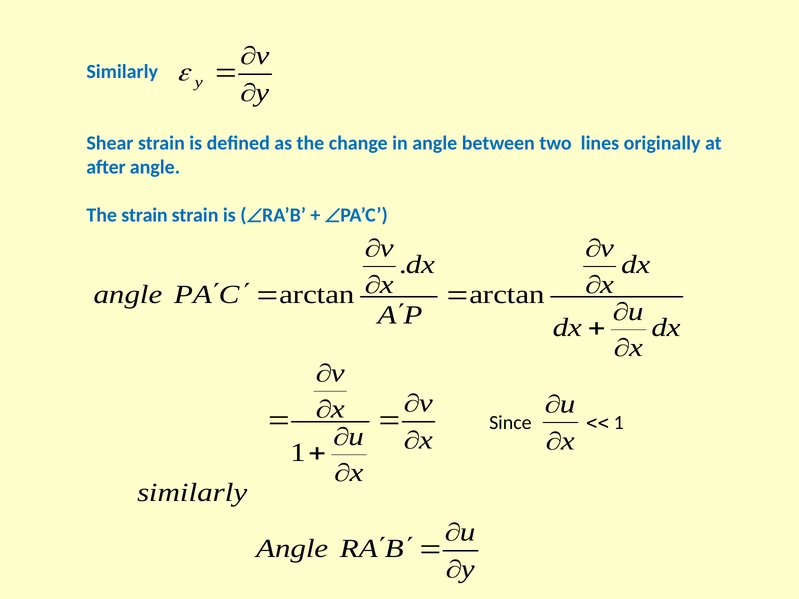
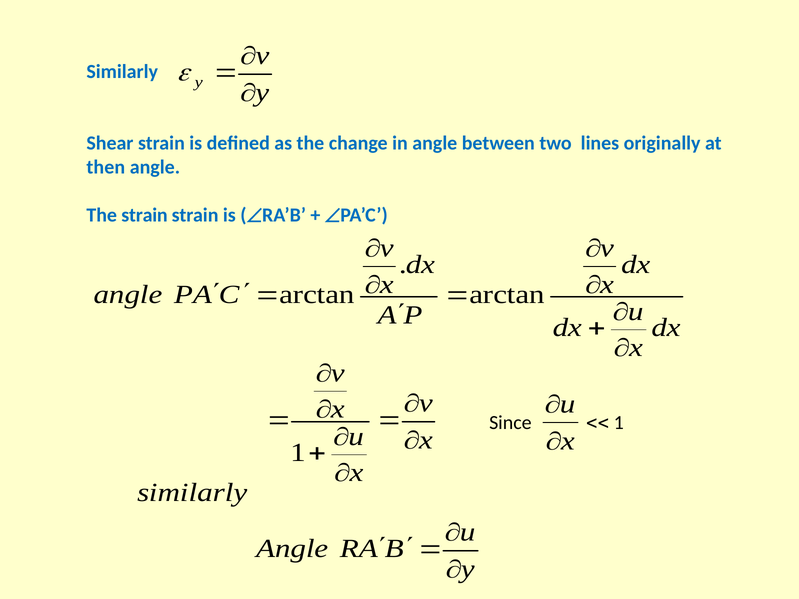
after: after -> then
